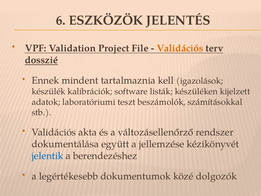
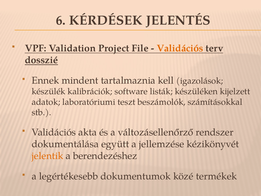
ESZKÖZÖK: ESZKÖZÖK -> KÉRDÉSEK
jelentik colour: blue -> orange
dolgozók: dolgozók -> termékek
